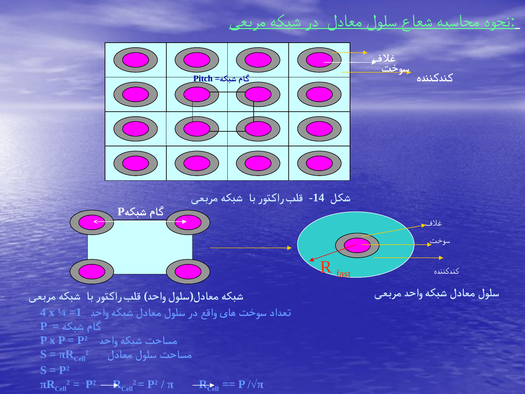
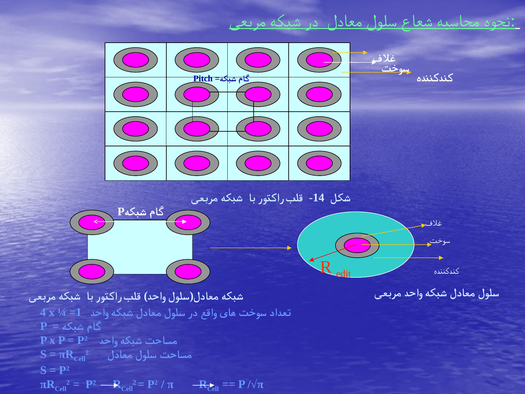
fast: fast -> edit
